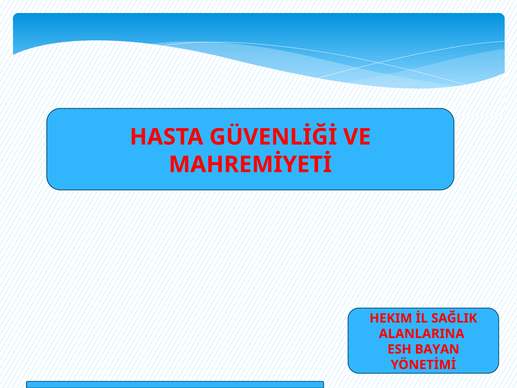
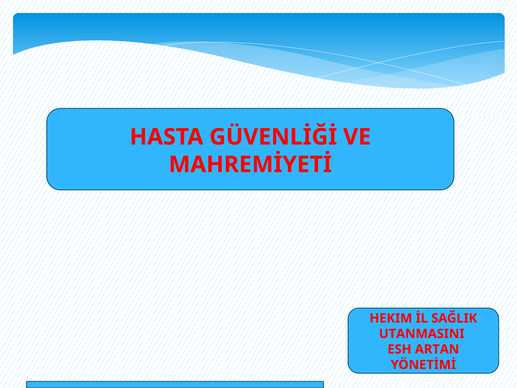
ALANLARINA: ALANLARINA -> UTANMASINI
BAYAN: BAYAN -> ARTAN
